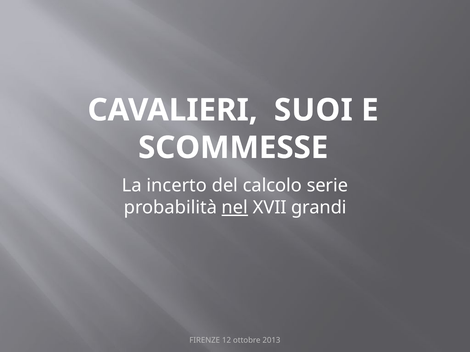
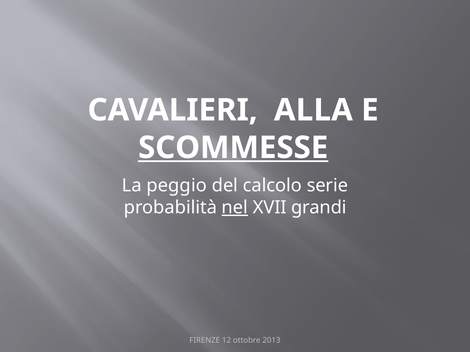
SUOI: SUOI -> ALLA
SCOMMESSE underline: none -> present
incerto: incerto -> peggio
